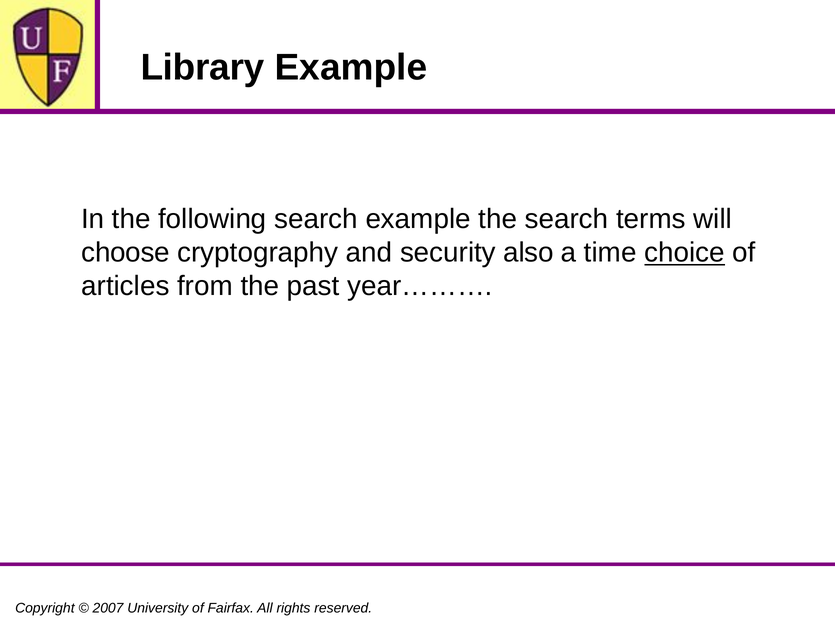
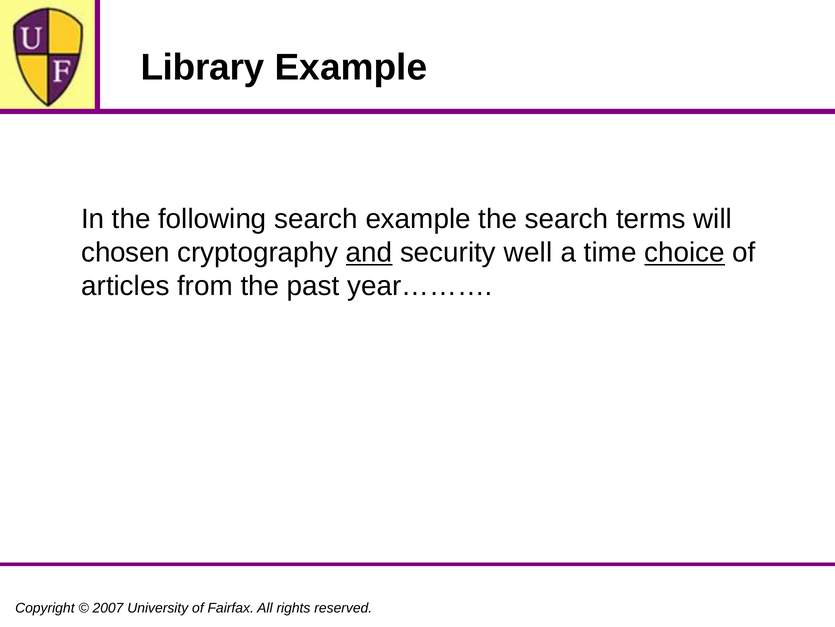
choose: choose -> chosen
and underline: none -> present
also: also -> well
